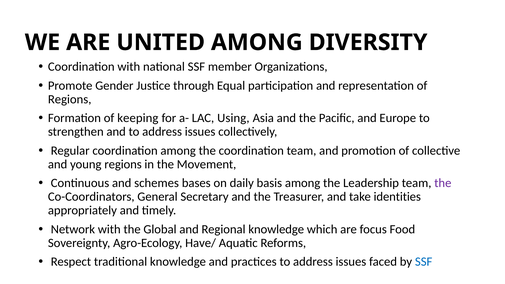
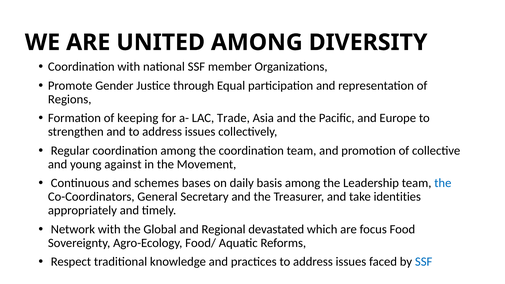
Using: Using -> Trade
young regions: regions -> against
the at (443, 183) colour: purple -> blue
Regional knowledge: knowledge -> devastated
Have/: Have/ -> Food/
